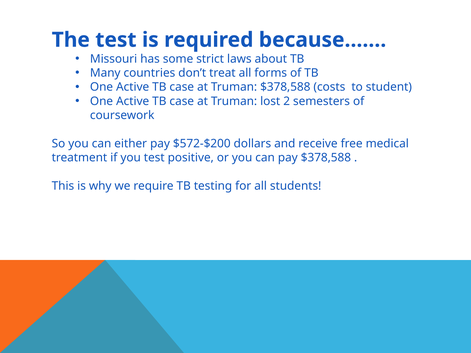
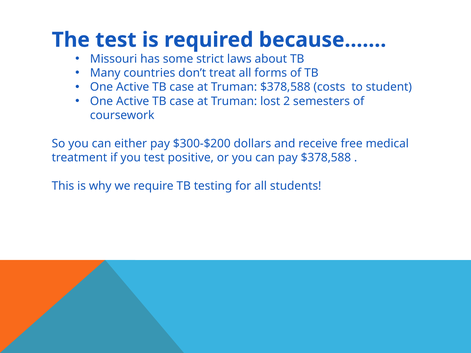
$572-$200: $572-$200 -> $300-$200
